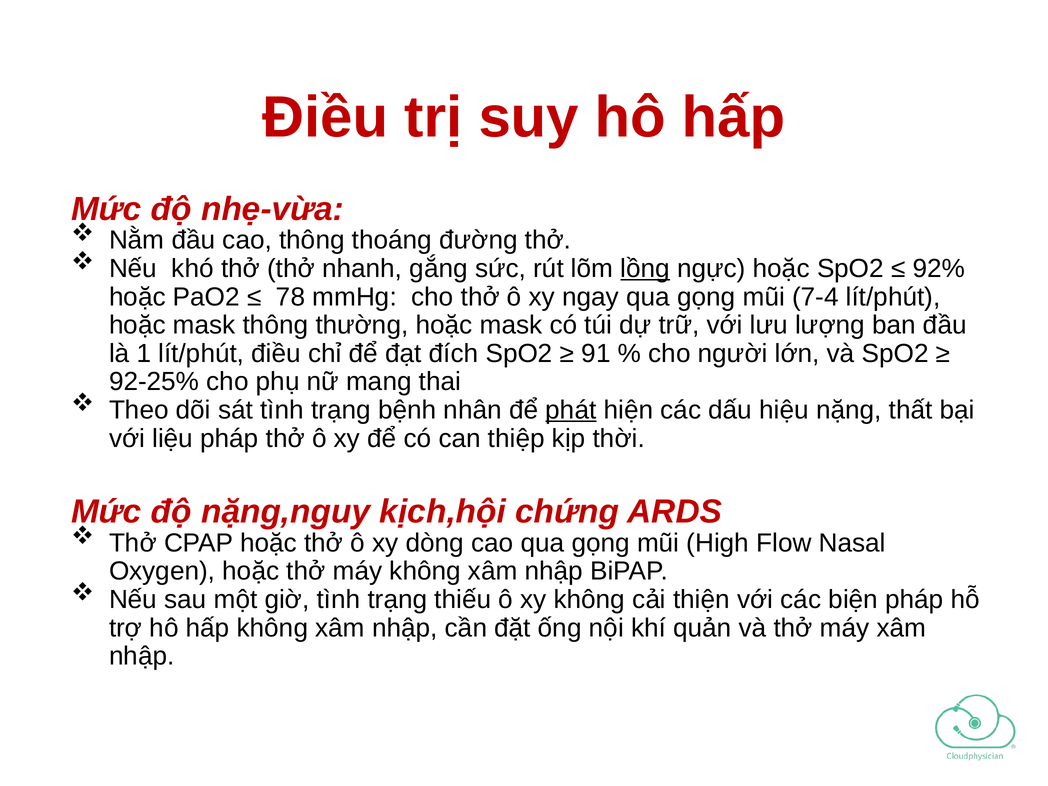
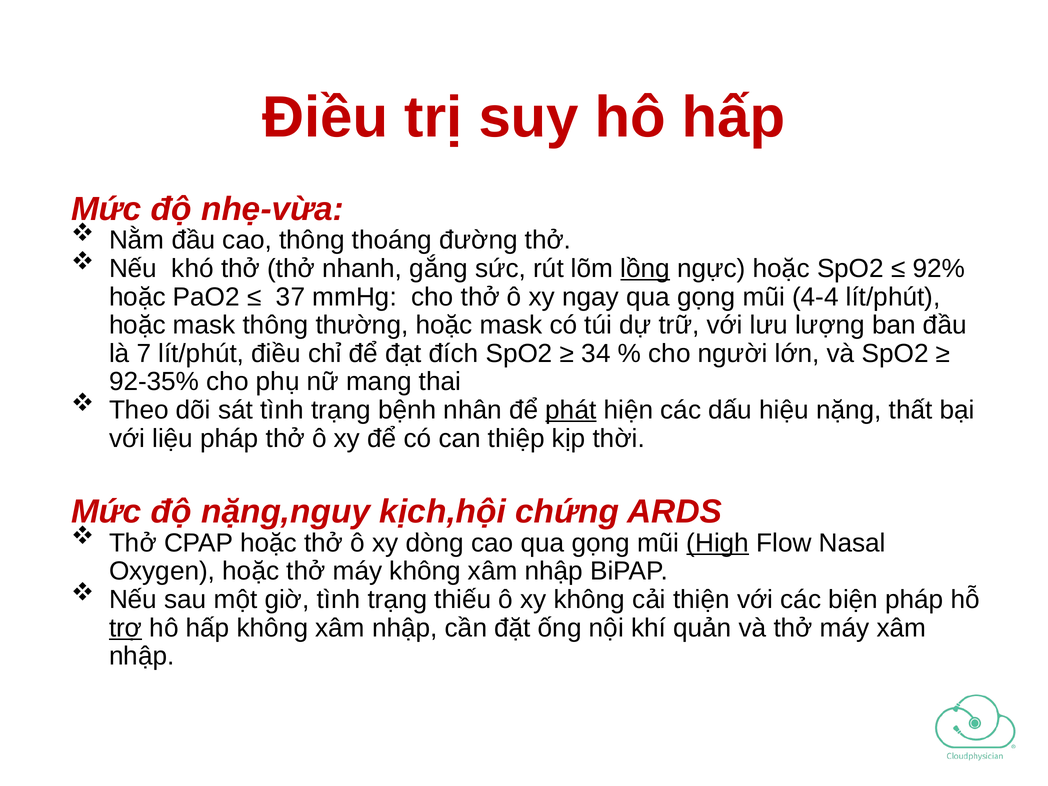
78: 78 -> 37
7-4: 7-4 -> 4-4
1: 1 -> 7
91: 91 -> 34
92-25%: 92-25% -> 92-35%
High underline: none -> present
trợ underline: none -> present
